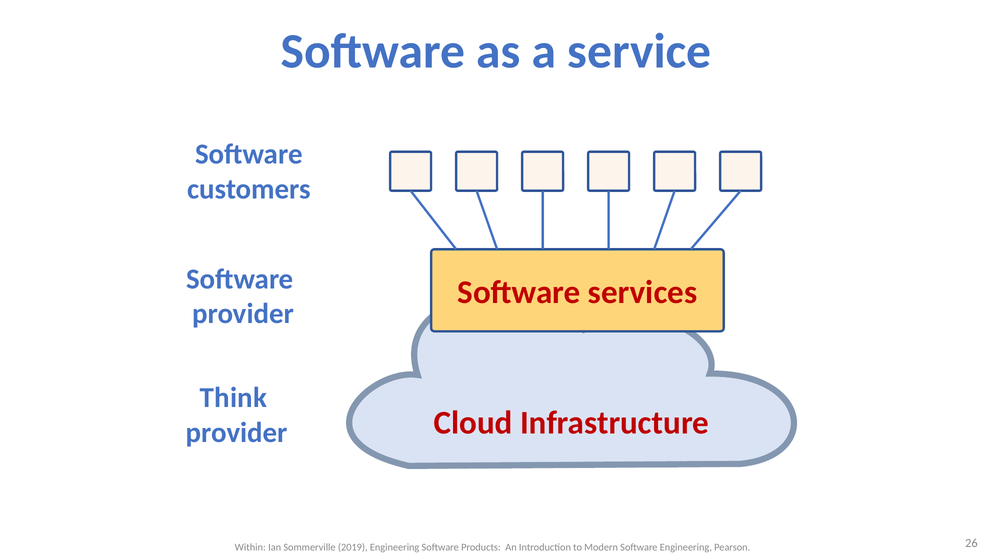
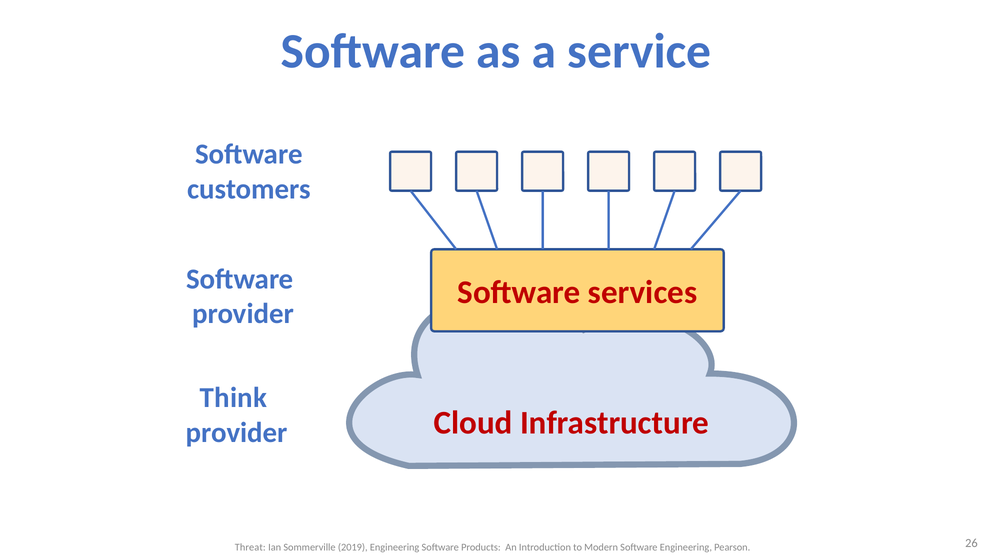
Within: Within -> Threat
